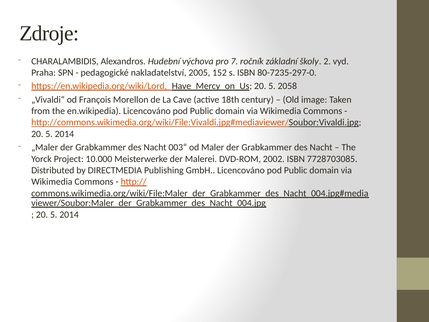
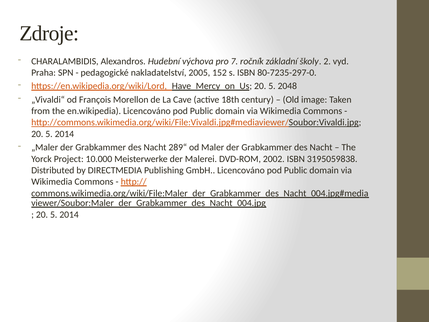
2058: 2058 -> 2048
003“: 003“ -> 289“
7728703085: 7728703085 -> 3195059838
